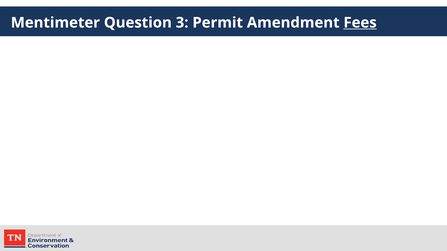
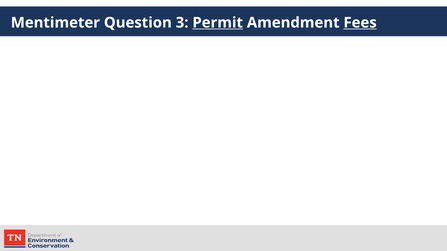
Permit underline: none -> present
